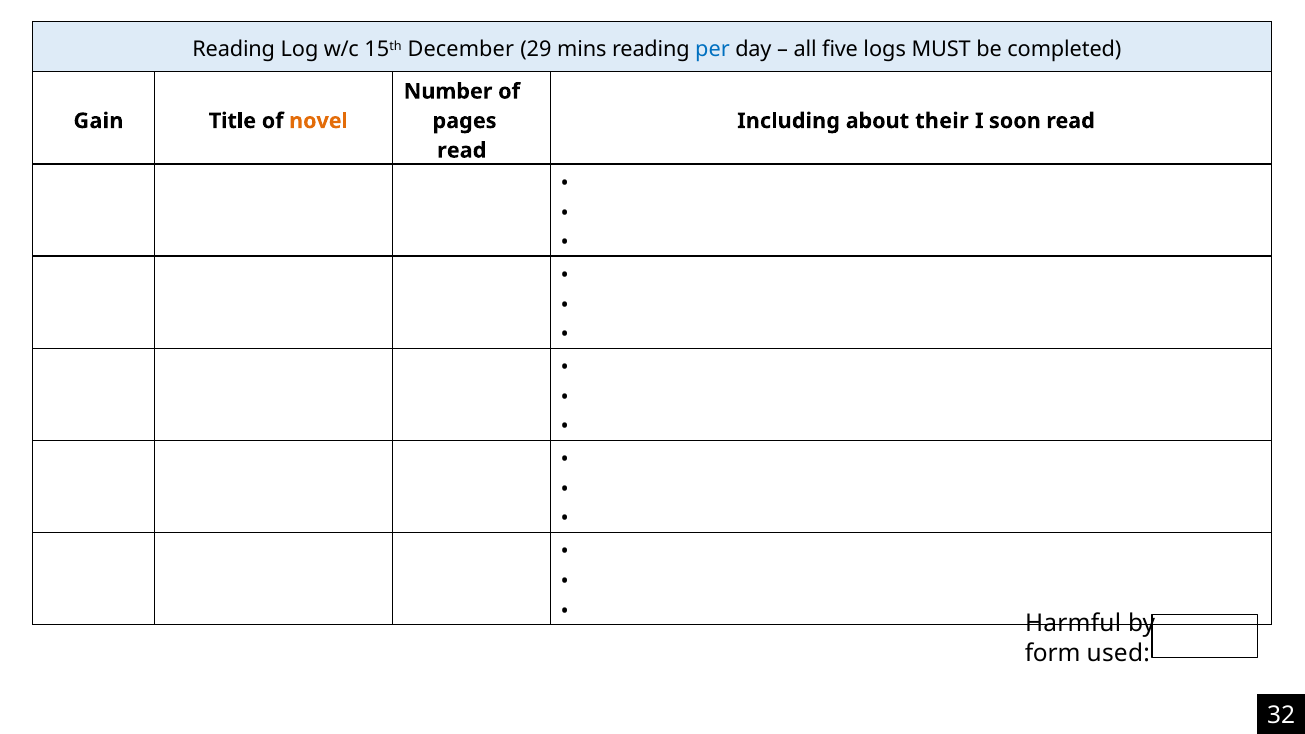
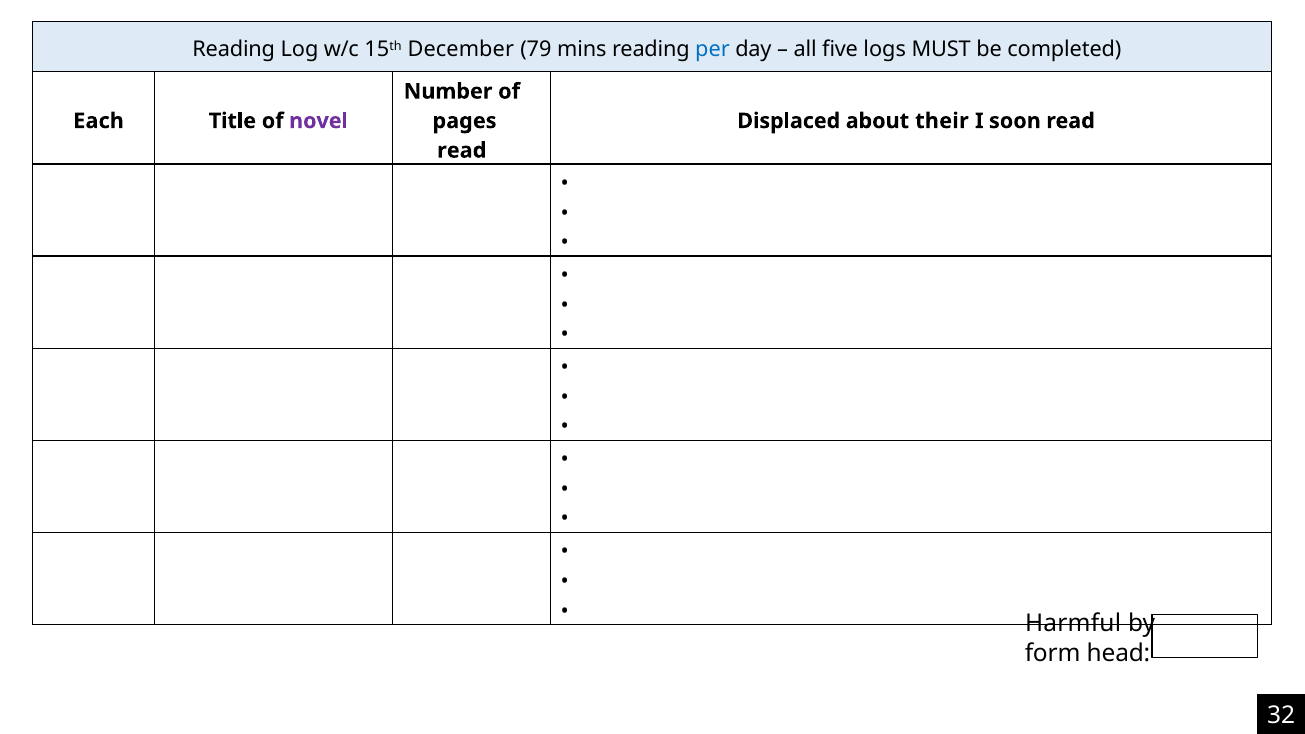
29: 29 -> 79
Gain: Gain -> Each
novel colour: orange -> purple
Including: Including -> Displaced
used: used -> head
